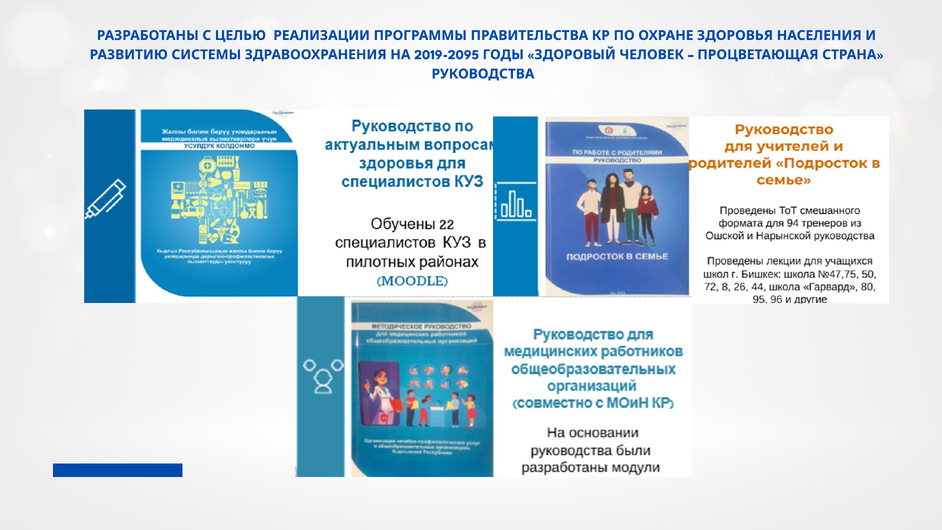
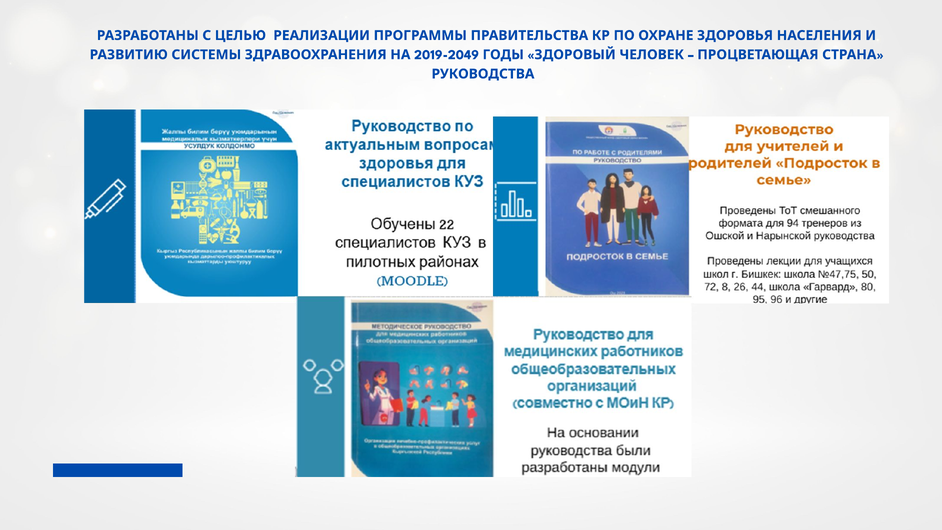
2019-2095: 2019-2095 -> 2019-2049
